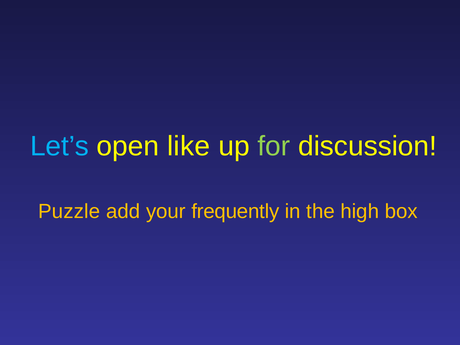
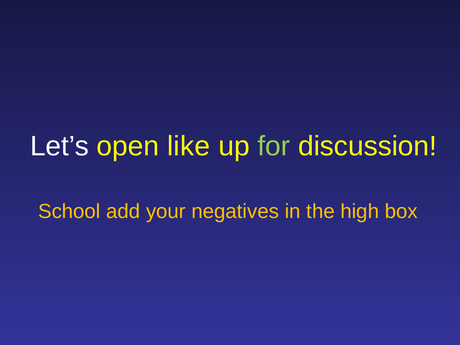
Let’s colour: light blue -> white
Puzzle: Puzzle -> School
frequently: frequently -> negatives
